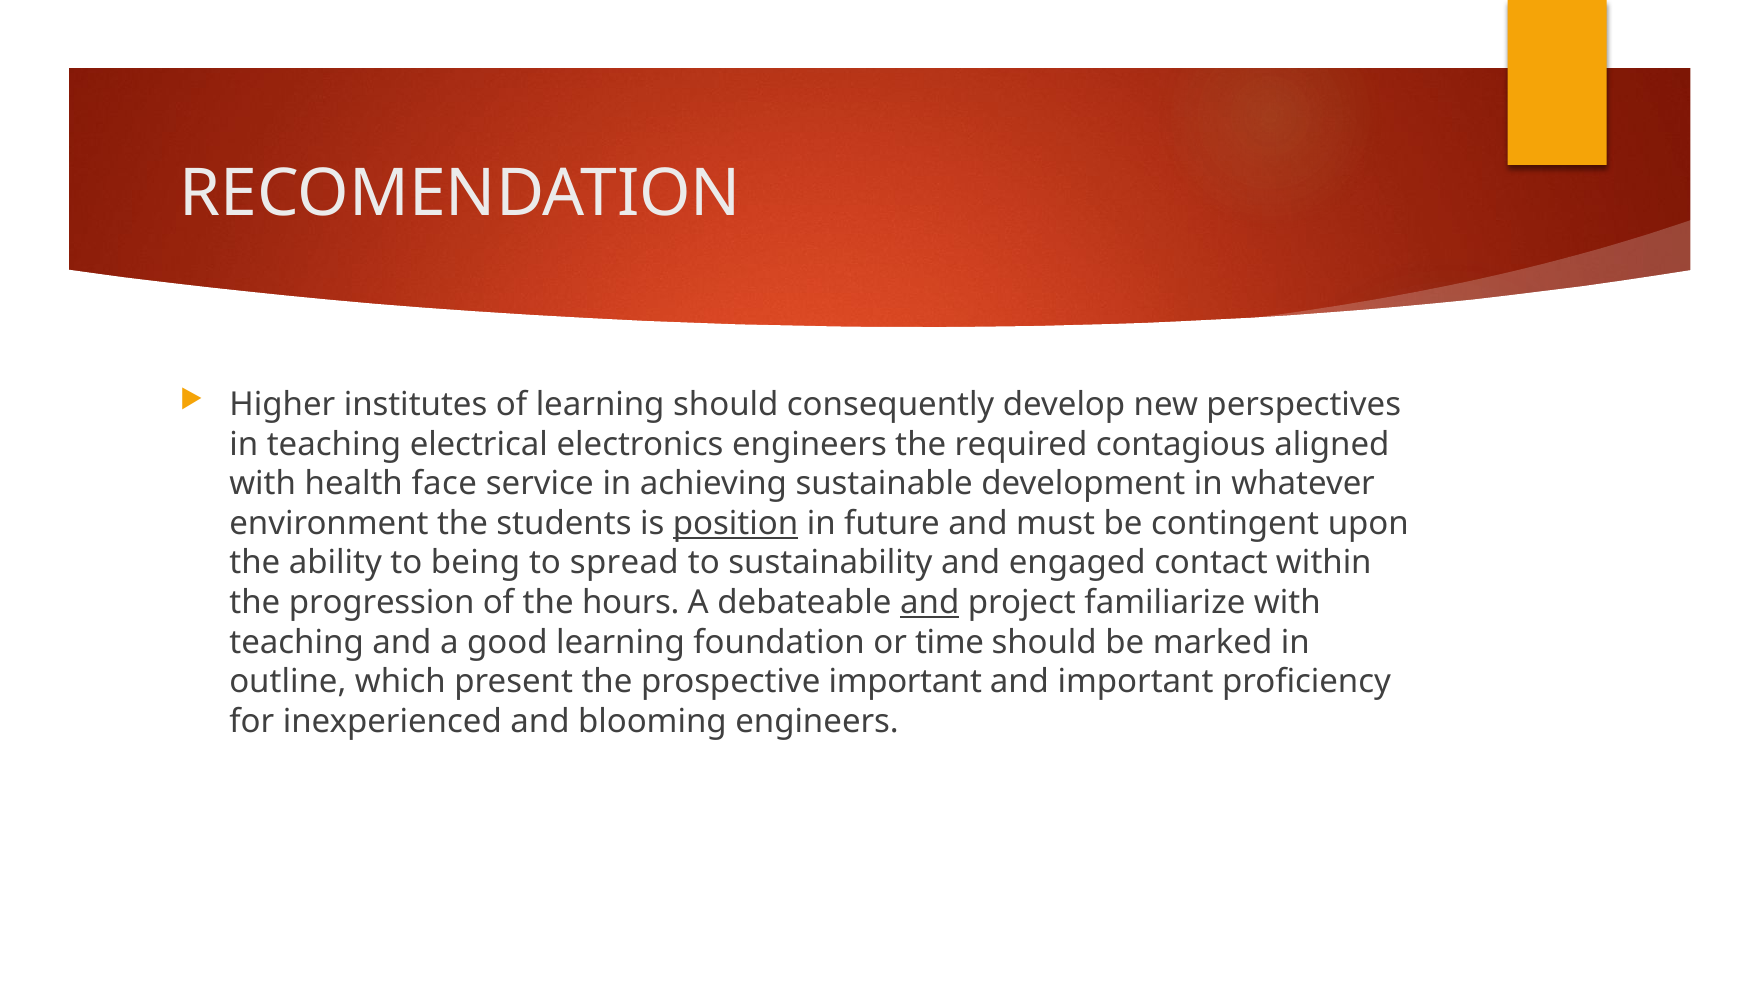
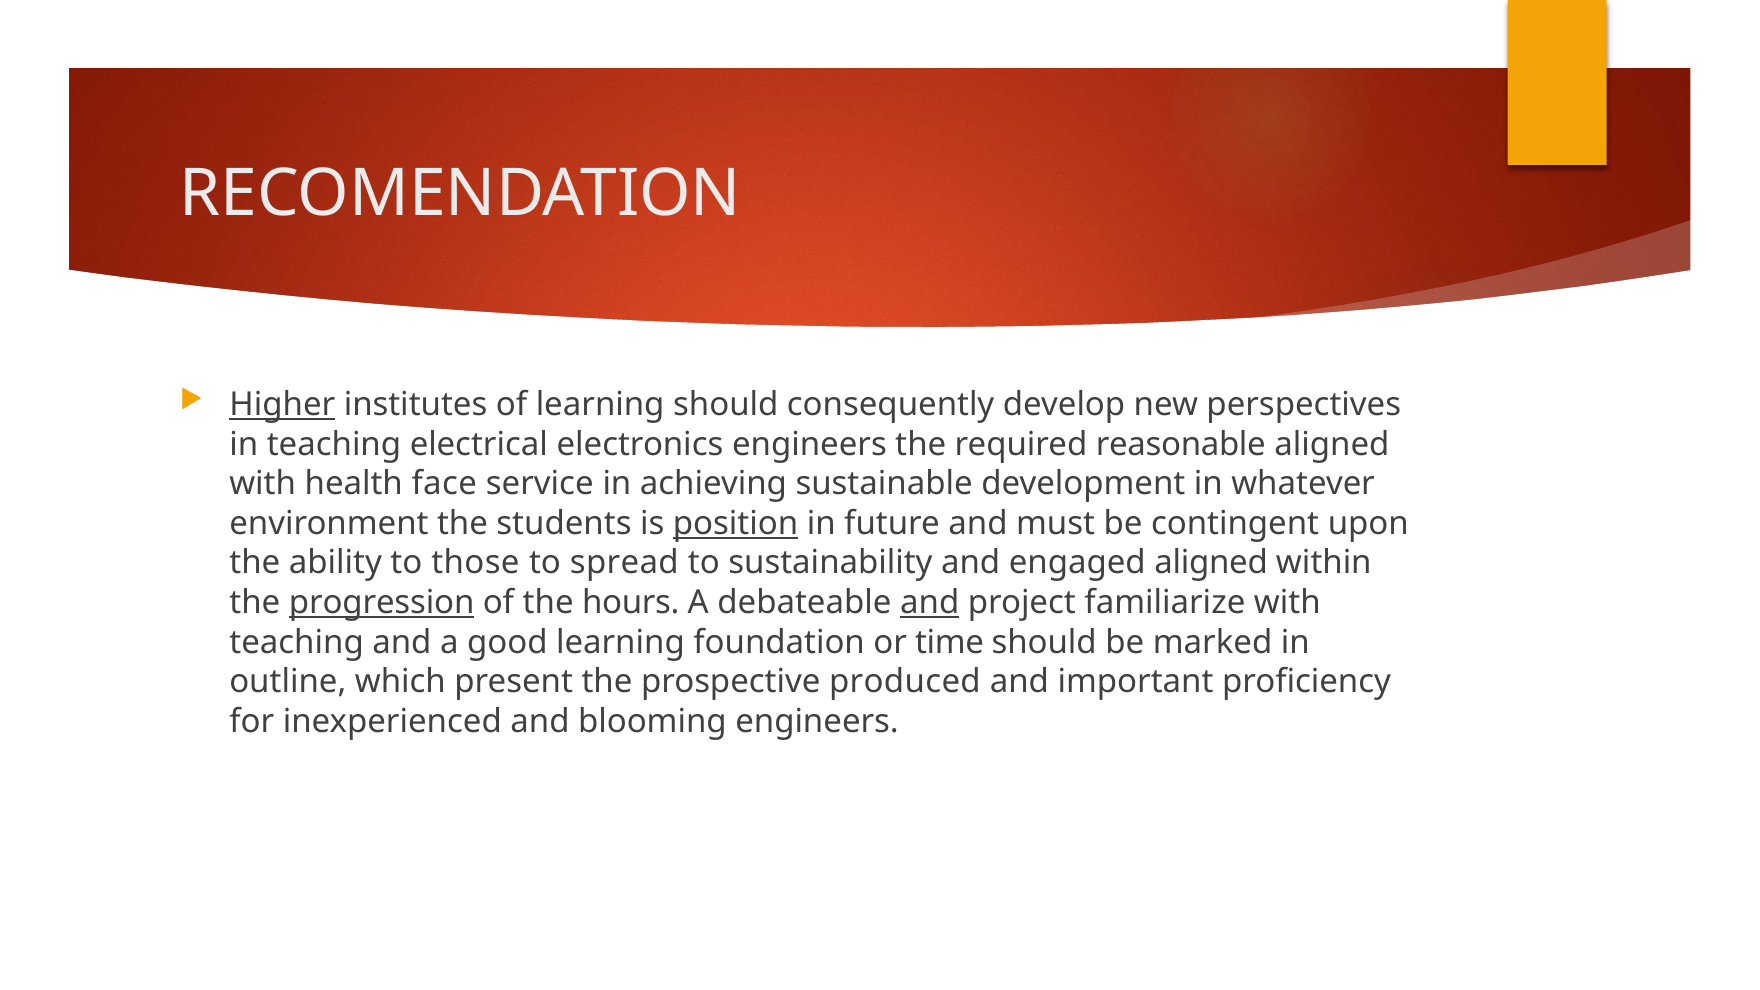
Higher underline: none -> present
contagious: contagious -> reasonable
being: being -> those
engaged contact: contact -> aligned
progression underline: none -> present
prospective important: important -> produced
